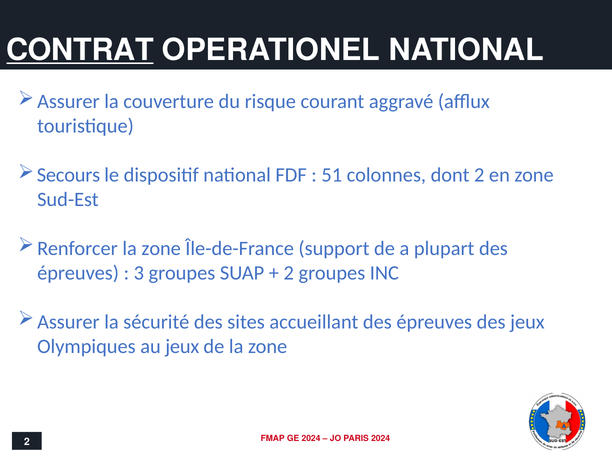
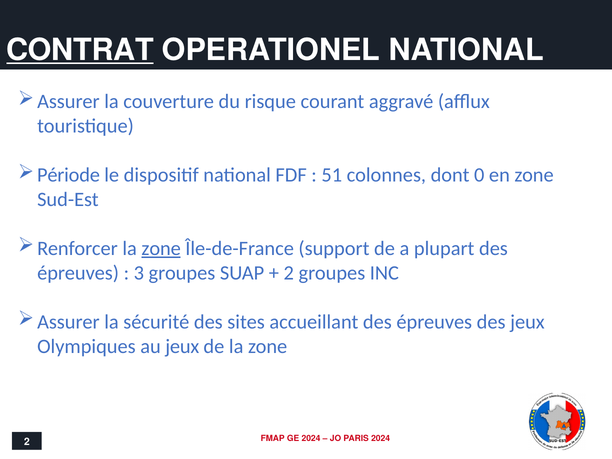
Secours: Secours -> Période
dont 2: 2 -> 0
zone at (161, 249) underline: none -> present
